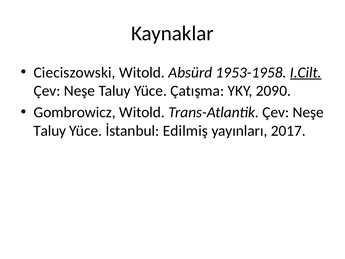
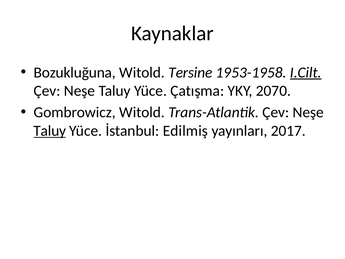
Cieciszowski: Cieciszowski -> Bozukluğuna
Absürd: Absürd -> Tersine
2090: 2090 -> 2070
Taluy at (50, 131) underline: none -> present
